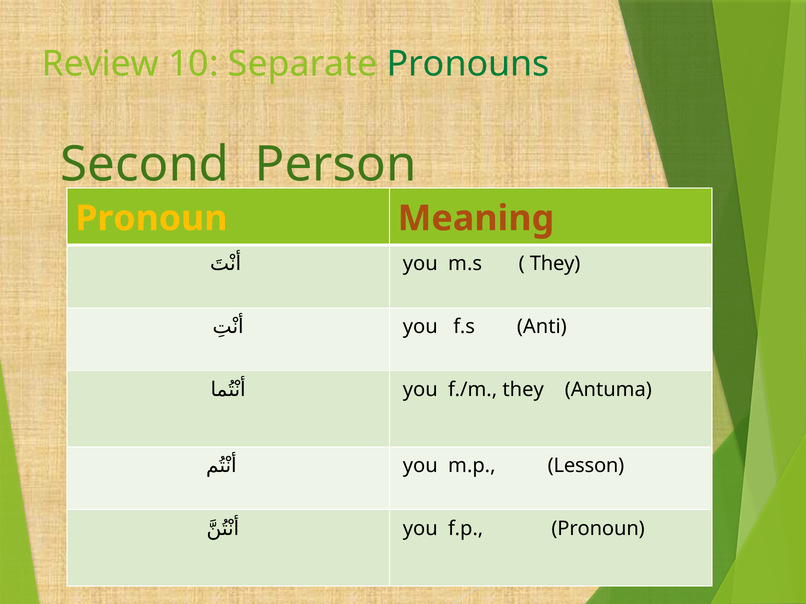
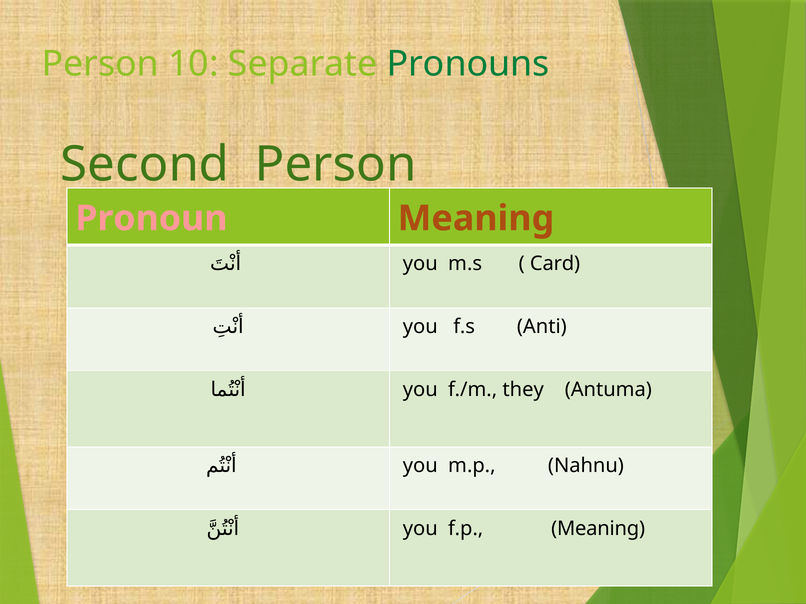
Review at (100, 64): Review -> Person
Pronoun at (151, 219) colour: yellow -> pink
They at (555, 264): They -> Card
Lesson: Lesson -> Nahnu
f.p Pronoun: Pronoun -> Meaning
